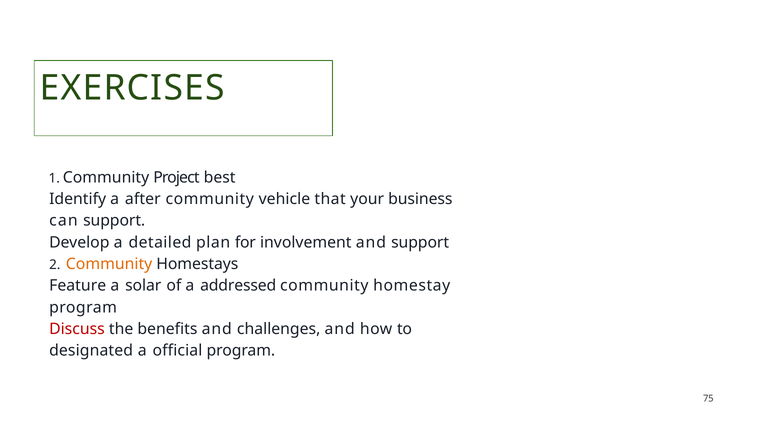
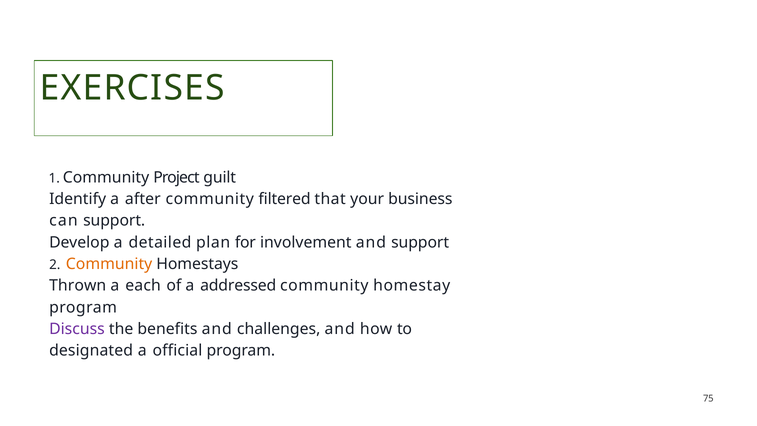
best: best -> guilt
vehicle: vehicle -> filtered
Feature: Feature -> Thrown
solar: solar -> each
Discuss colour: red -> purple
